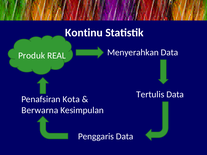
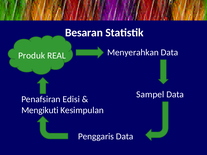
Kontinu: Kontinu -> Besaran
Tertulis: Tertulis -> Sampel
Kota: Kota -> Edisi
Berwarna: Berwarna -> Mengikuti
